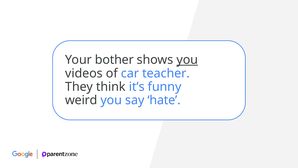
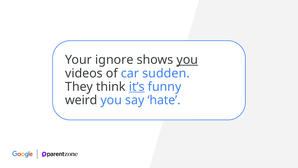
bother: bother -> ignore
teacher: teacher -> sudden
it’s underline: none -> present
